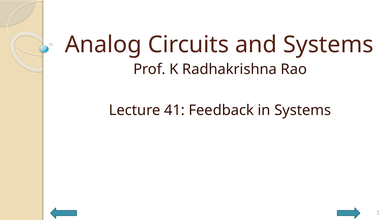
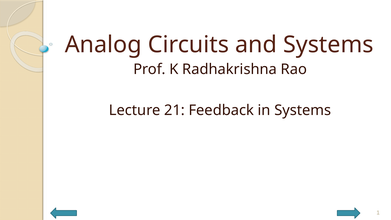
41: 41 -> 21
